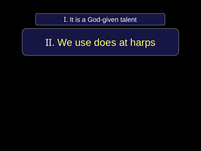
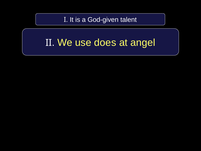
harps: harps -> angel
